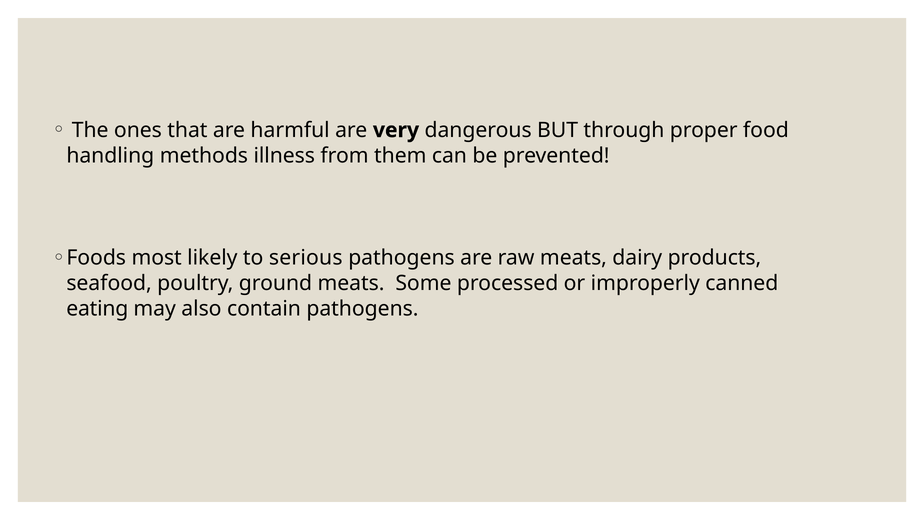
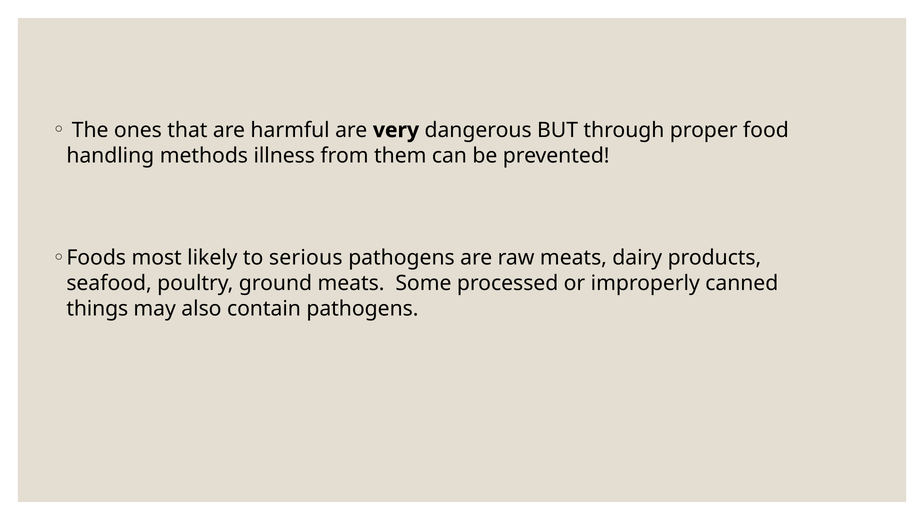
eating: eating -> things
